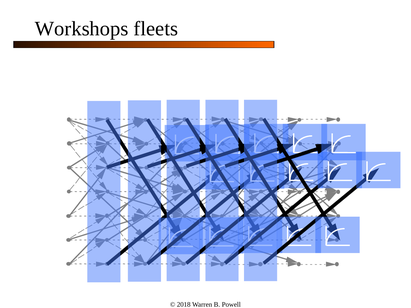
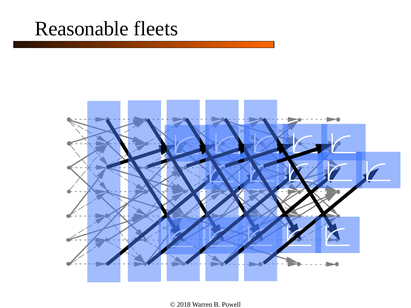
Workshops: Workshops -> Reasonable
